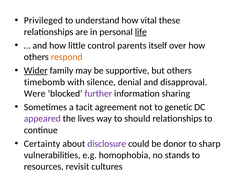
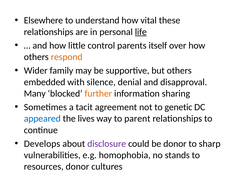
Privileged: Privileged -> Elsewhere
Wider underline: present -> none
timebomb: timebomb -> embedded
Were: Were -> Many
further colour: purple -> orange
appeared colour: purple -> blue
should: should -> parent
Certainty: Certainty -> Develops
resources revisit: revisit -> donor
